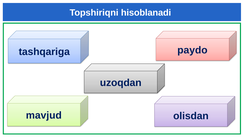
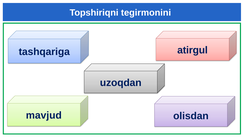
hisoblanadi: hisoblanadi -> tegirmonini
paydo: paydo -> atirgul
